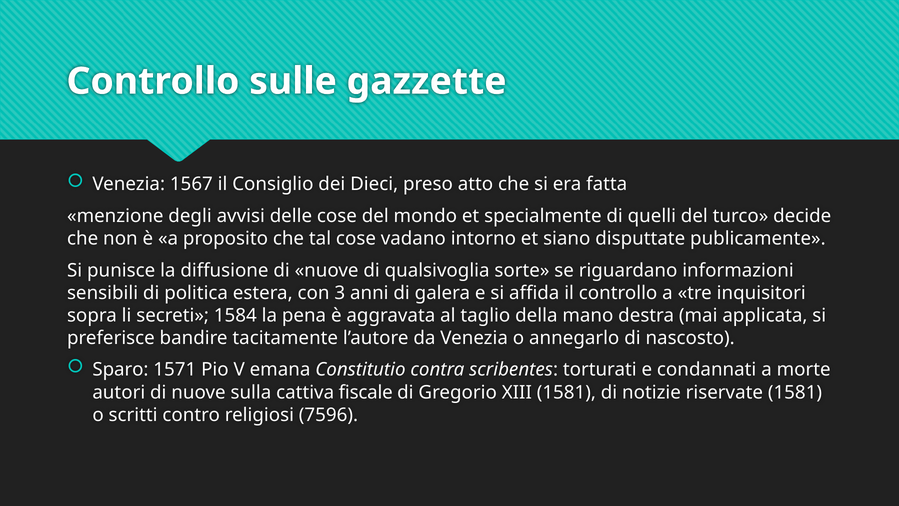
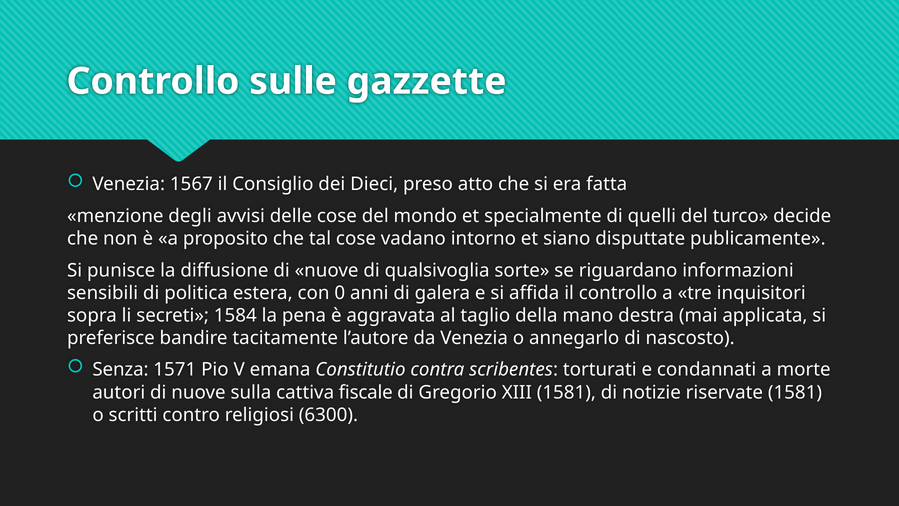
3: 3 -> 0
Sparo: Sparo -> Senza
7596: 7596 -> 6300
